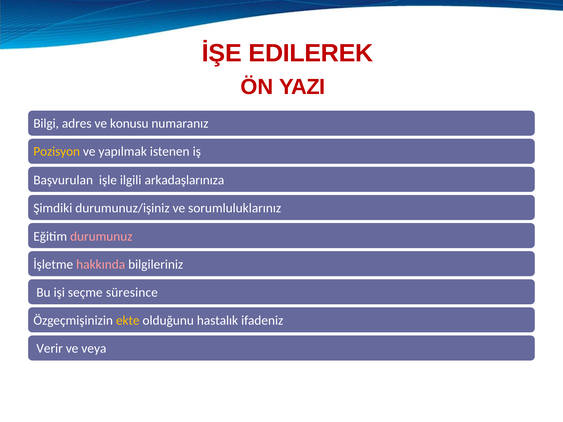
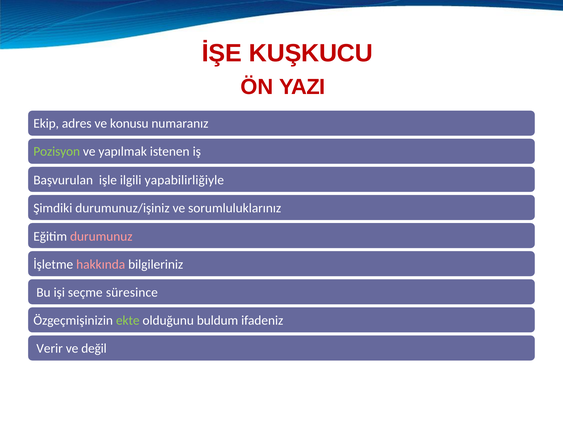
EDILEREK: EDILEREK -> KUŞKUCU
Bilgi: Bilgi -> Ekip
Pozisyon colour: yellow -> light green
arkadaşlarınıza: arkadaşlarınıza -> yapabilirliğiyle
ekte colour: yellow -> light green
hastalık: hastalık -> buldum
veya: veya -> değil
